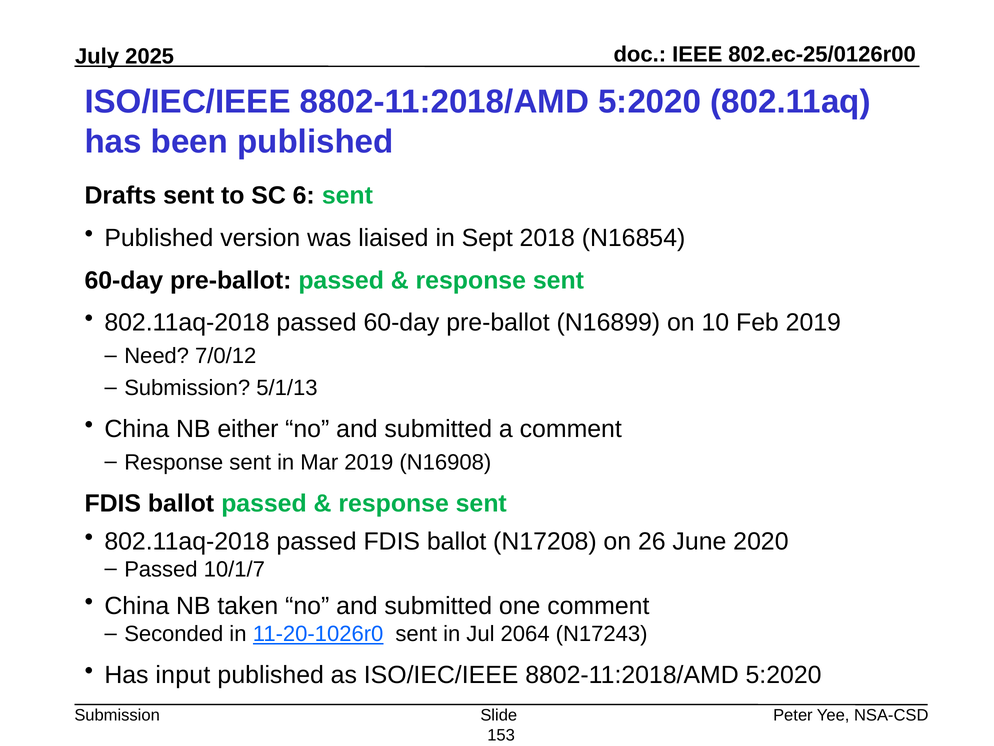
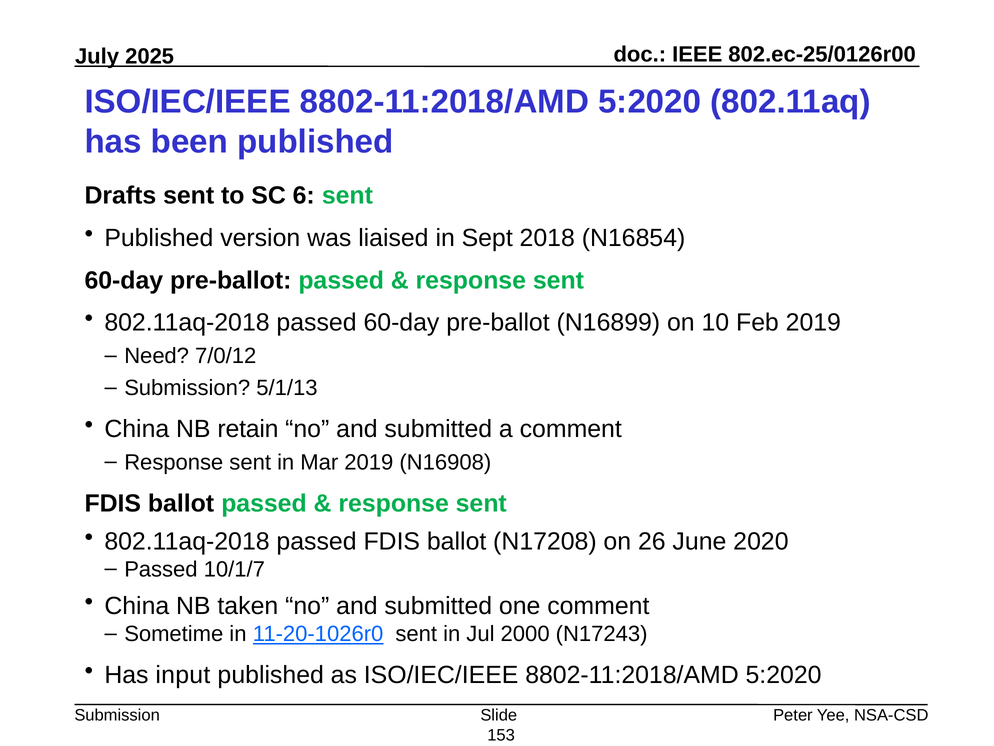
either: either -> retain
Seconded: Seconded -> Sometime
2064: 2064 -> 2000
